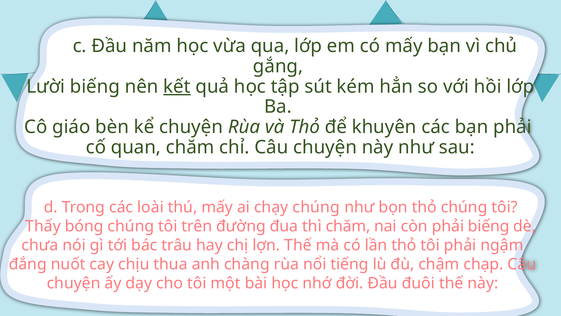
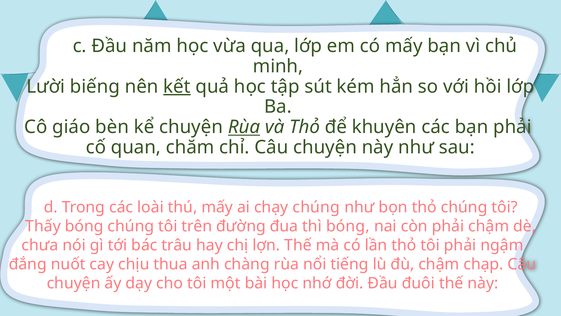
gắng: gắng -> minh
Rùa at (244, 127) underline: none -> present
thì chăm: chăm -> bóng
phải biếng: biếng -> chậm
